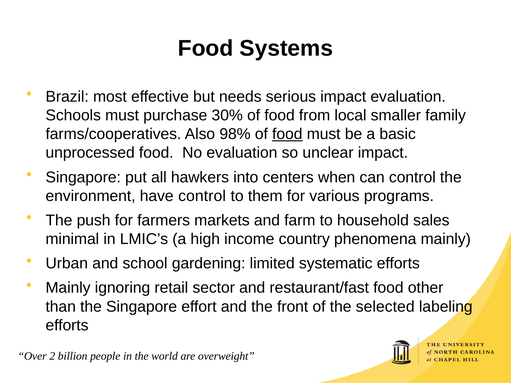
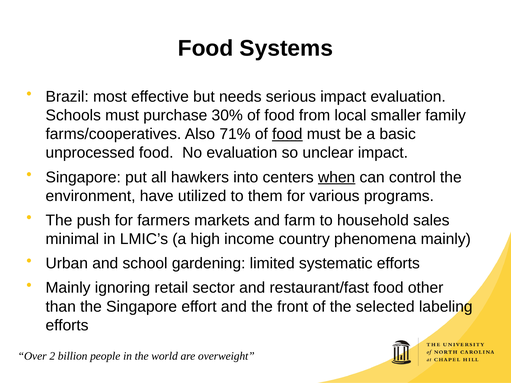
98%: 98% -> 71%
when underline: none -> present
have control: control -> utilized
